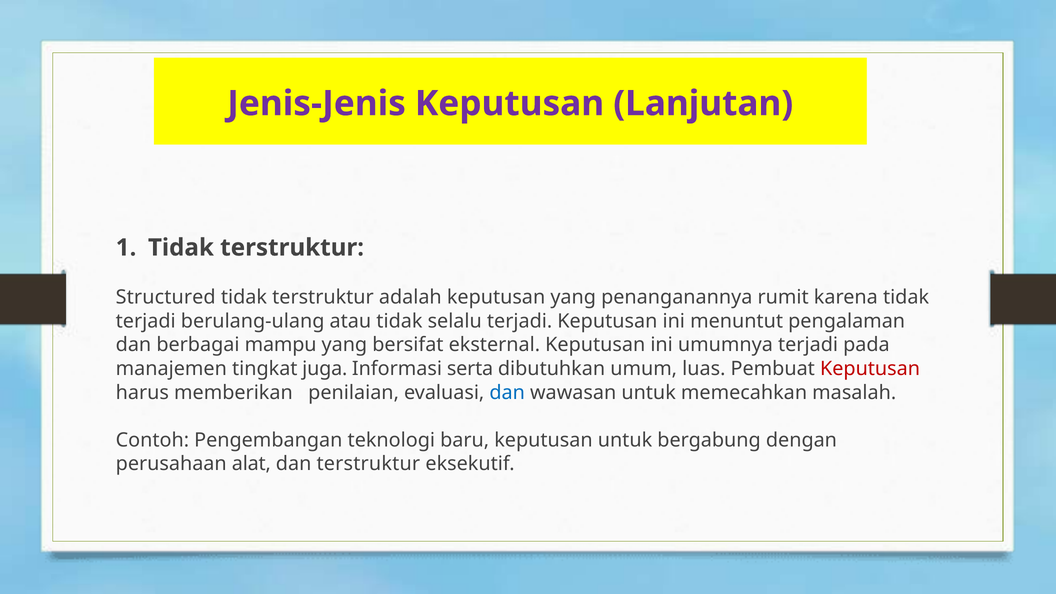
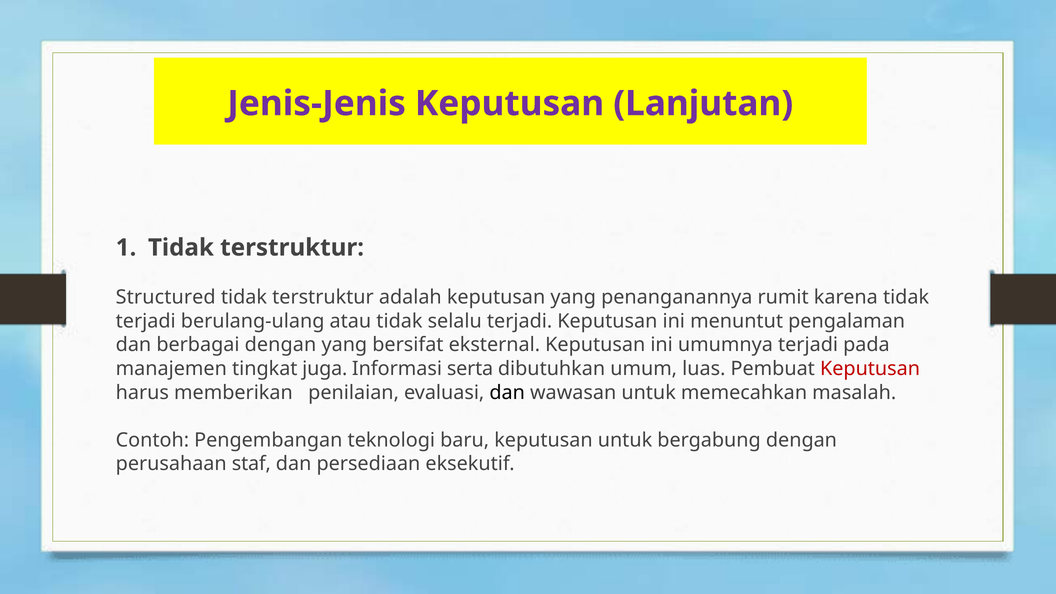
berbagai mampu: mampu -> dengan
dan at (507, 393) colour: blue -> black
alat: alat -> staf
dan terstruktur: terstruktur -> persediaan
